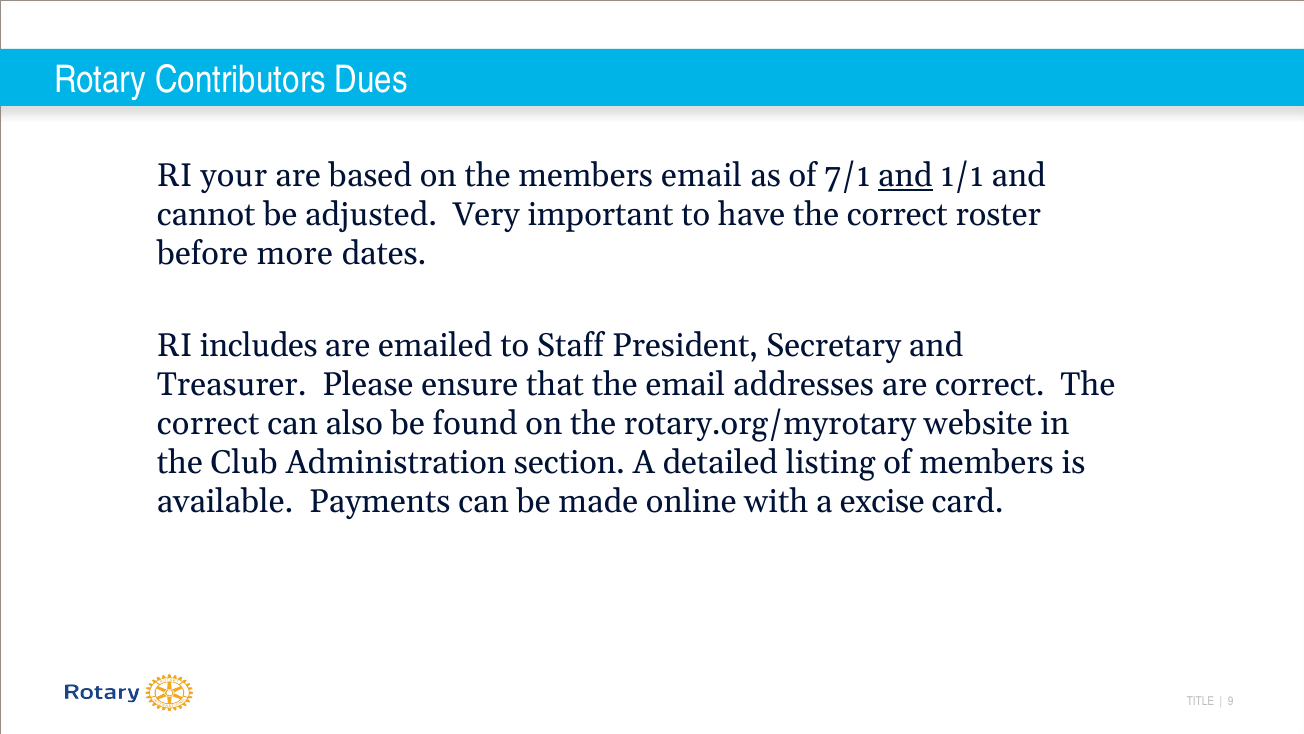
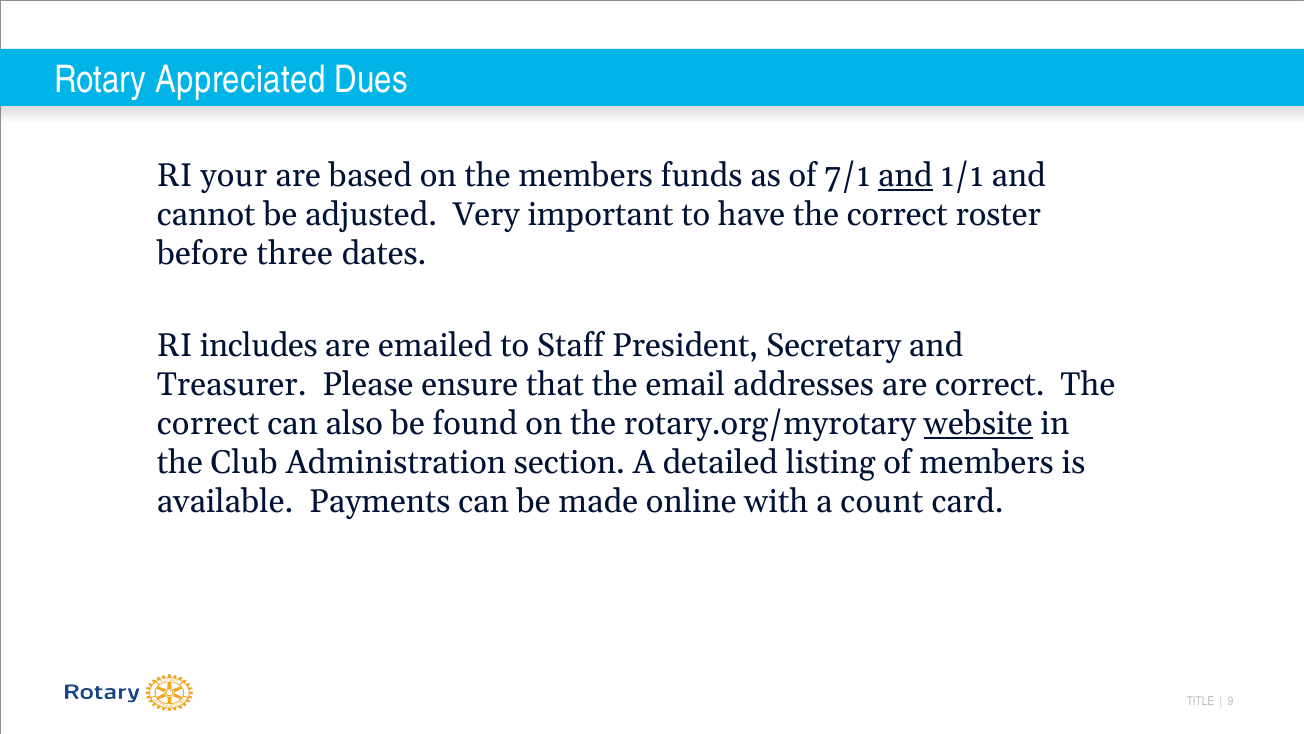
Contributors: Contributors -> Appreciated
members email: email -> funds
more: more -> three
website underline: none -> present
excise: excise -> count
